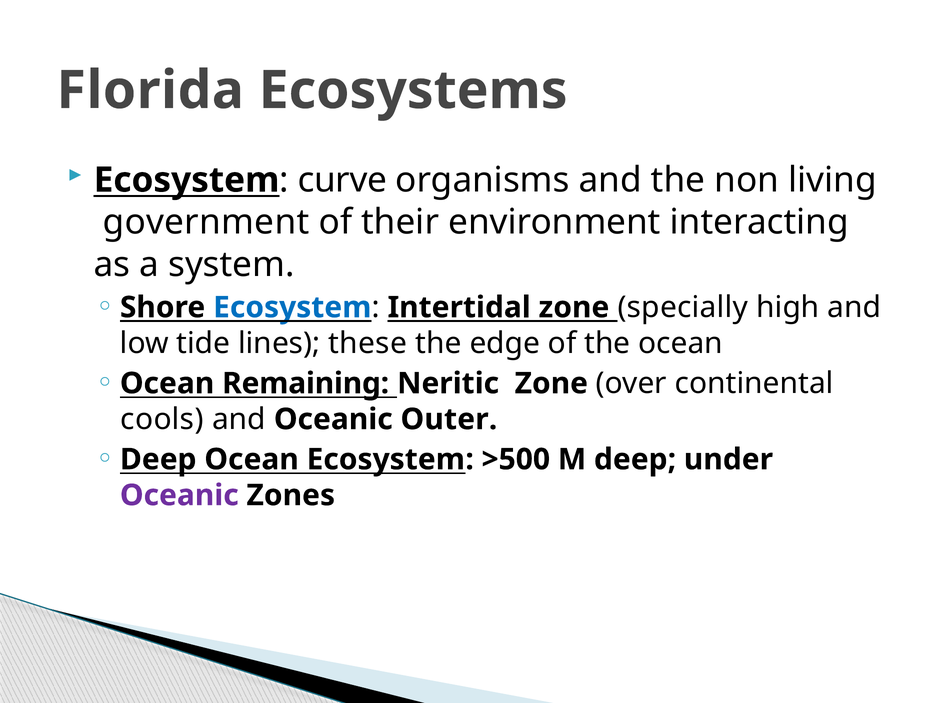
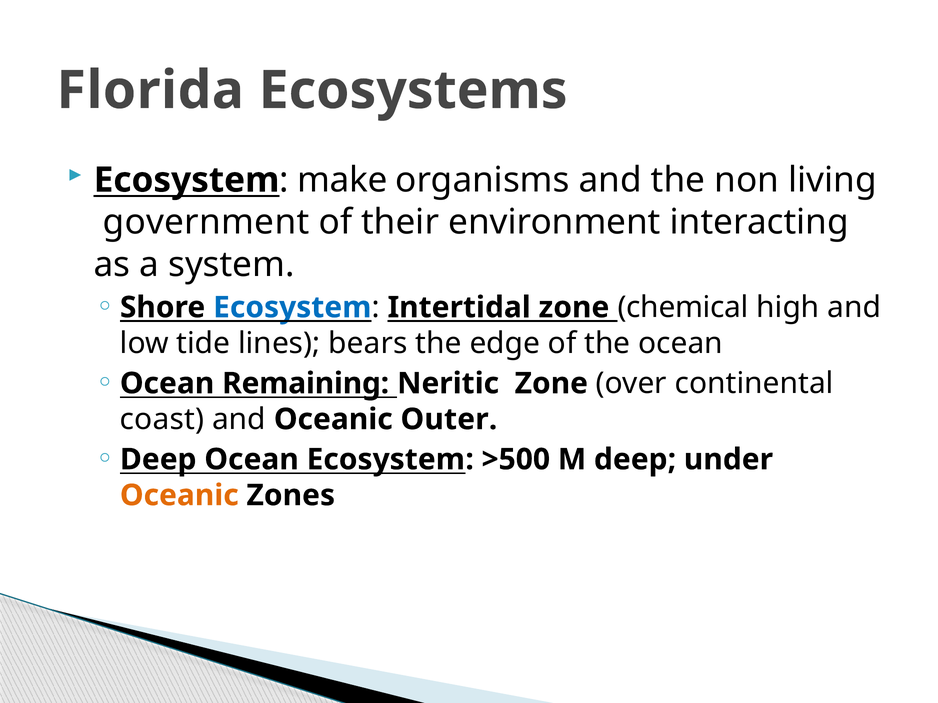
curve: curve -> make
specially: specially -> chemical
these: these -> bears
cools: cools -> coast
Oceanic at (179, 496) colour: purple -> orange
